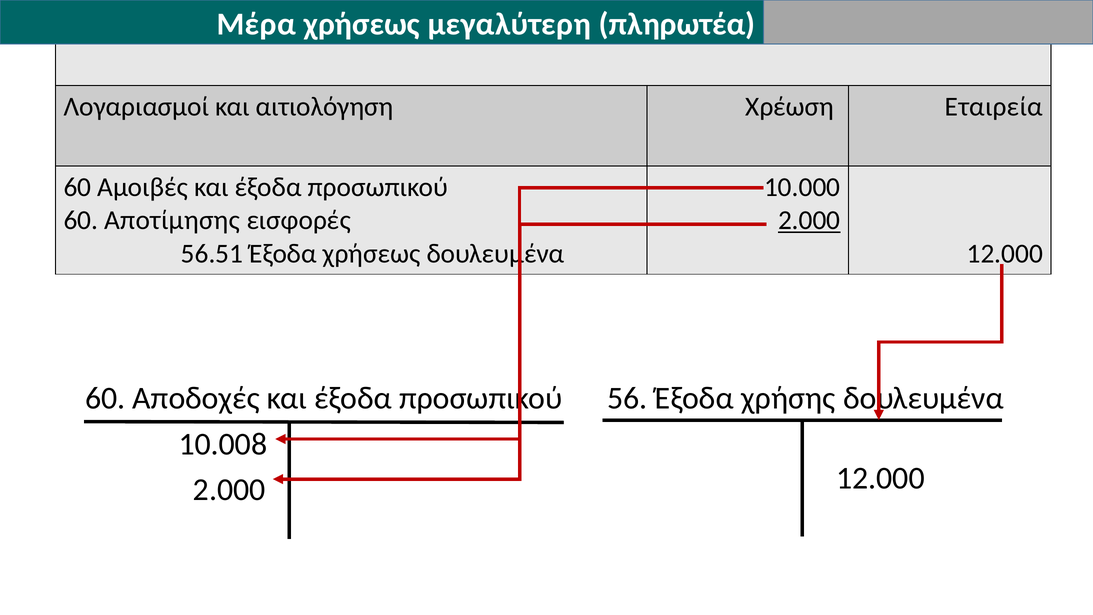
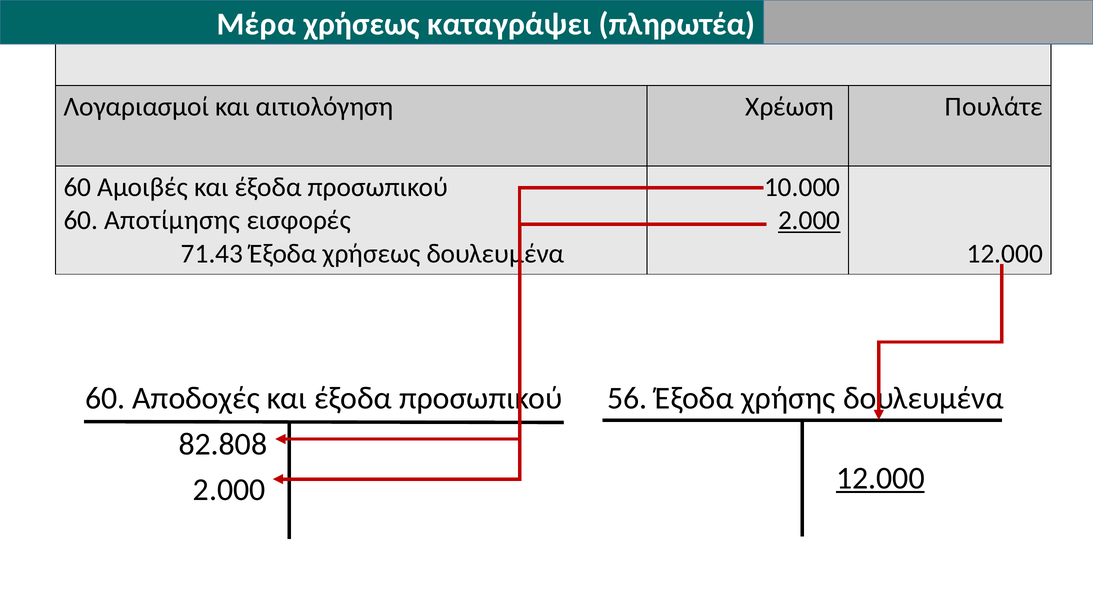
μεγαλύτερη: μεγαλύτερη -> καταγράψει
Εταιρεία: Εταιρεία -> Πουλάτε
56.51: 56.51 -> 71.43
10.008: 10.008 -> 82.808
12.000 at (880, 478) underline: none -> present
